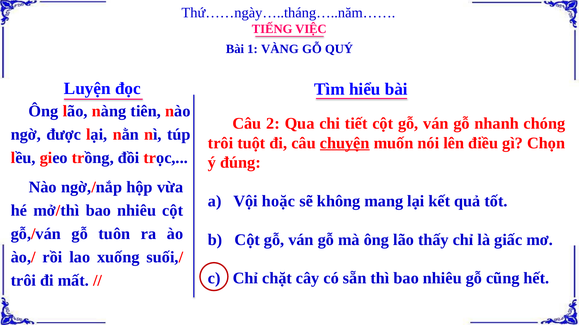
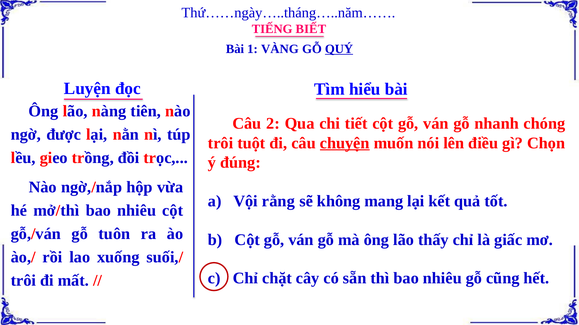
VIỆC: VIỆC -> BIẾT
QUÝ underline: none -> present
hoặc: hoặc -> rằng
